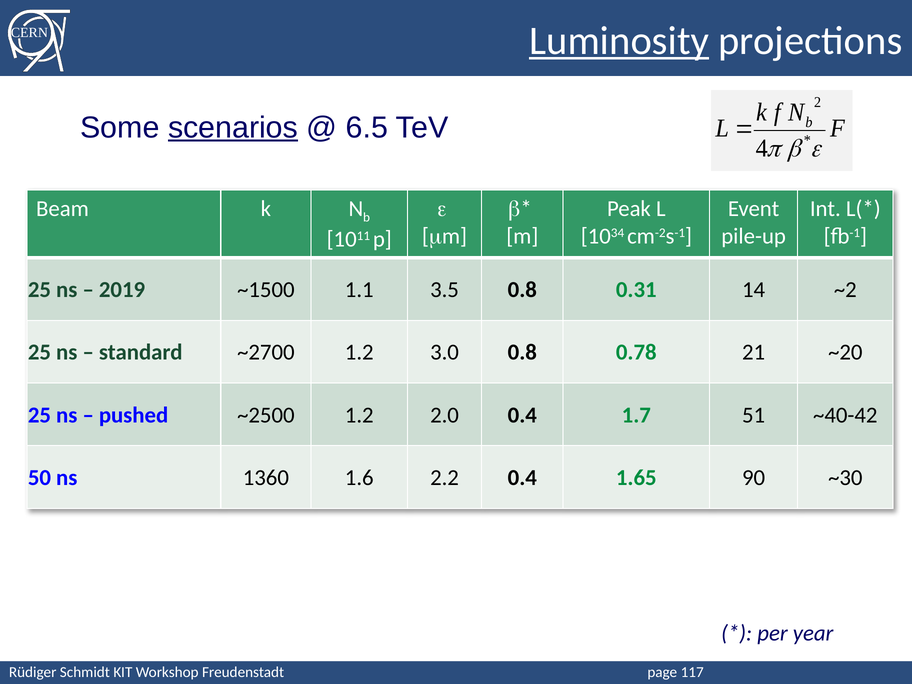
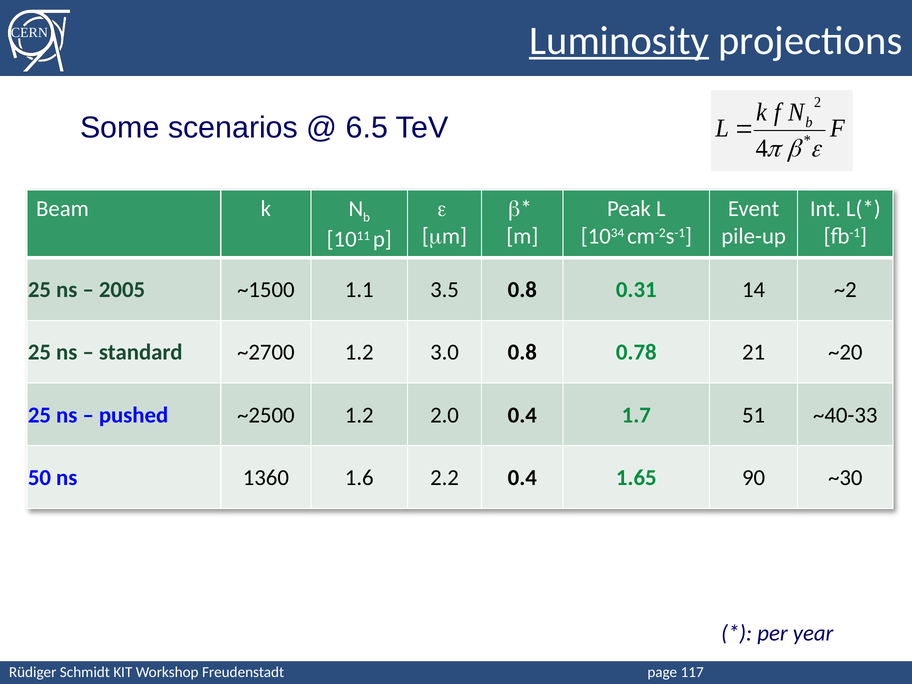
scenarios underline: present -> none
2019: 2019 -> 2005
~40-42: ~40-42 -> ~40-33
